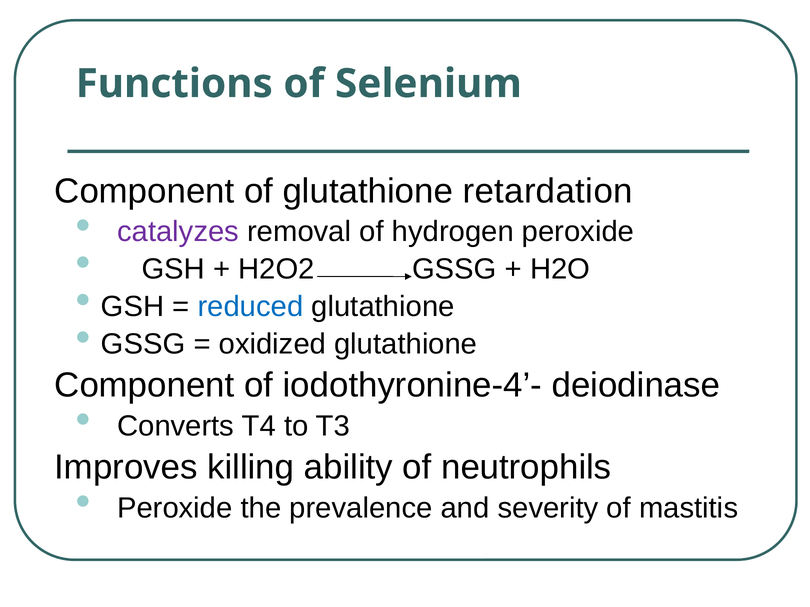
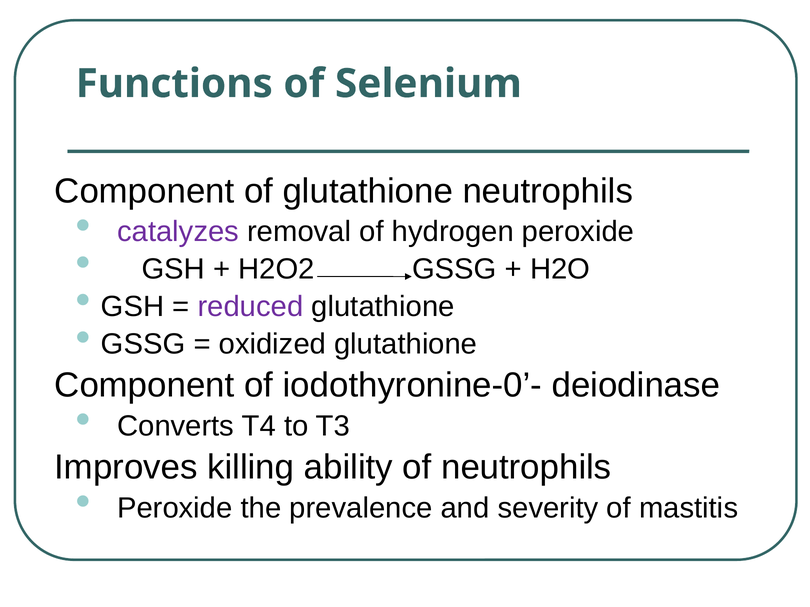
glutathione retardation: retardation -> neutrophils
reduced colour: blue -> purple
iodothyronine-4’-: iodothyronine-4’- -> iodothyronine-0’-
